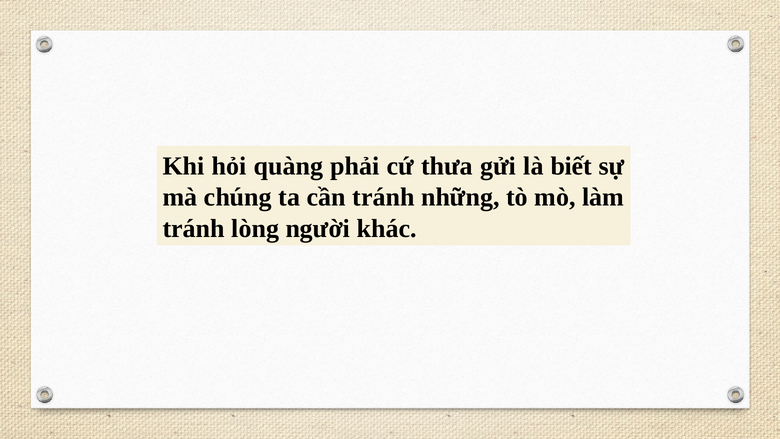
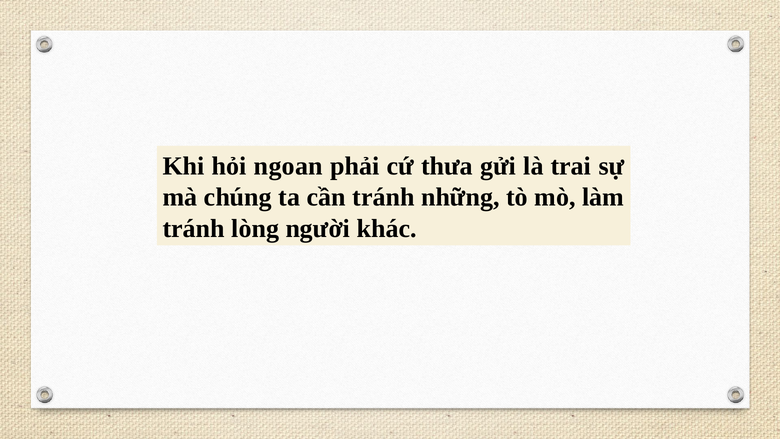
quàng: quàng -> ngoan
biết: biết -> trai
